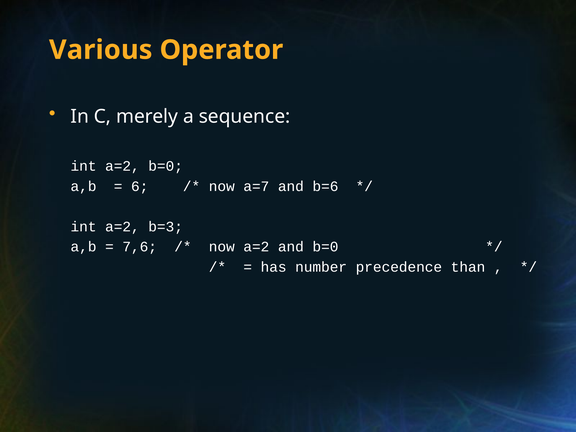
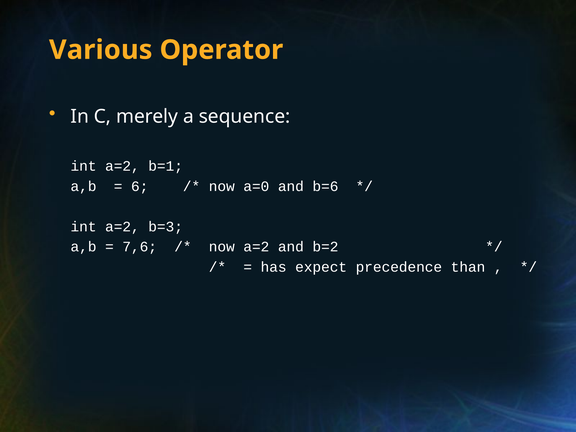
a=2 b=0: b=0 -> b=1
a=7: a=7 -> a=0
and b=0: b=0 -> b=2
number: number -> expect
